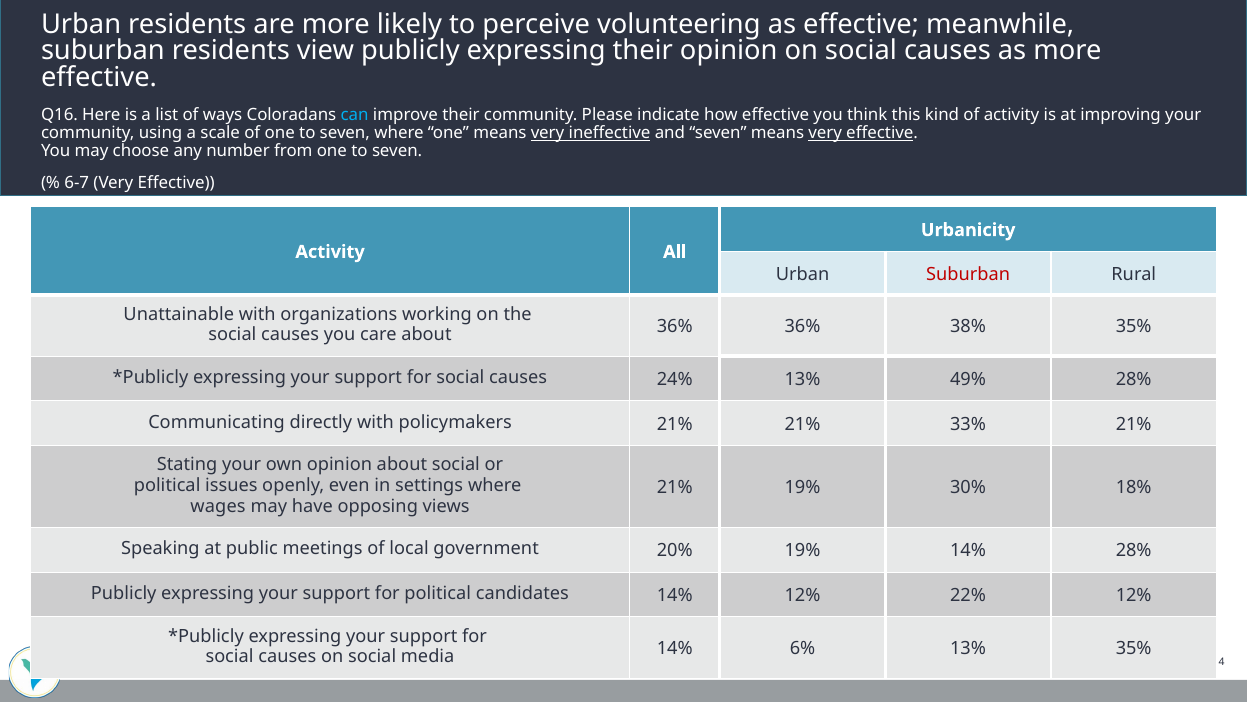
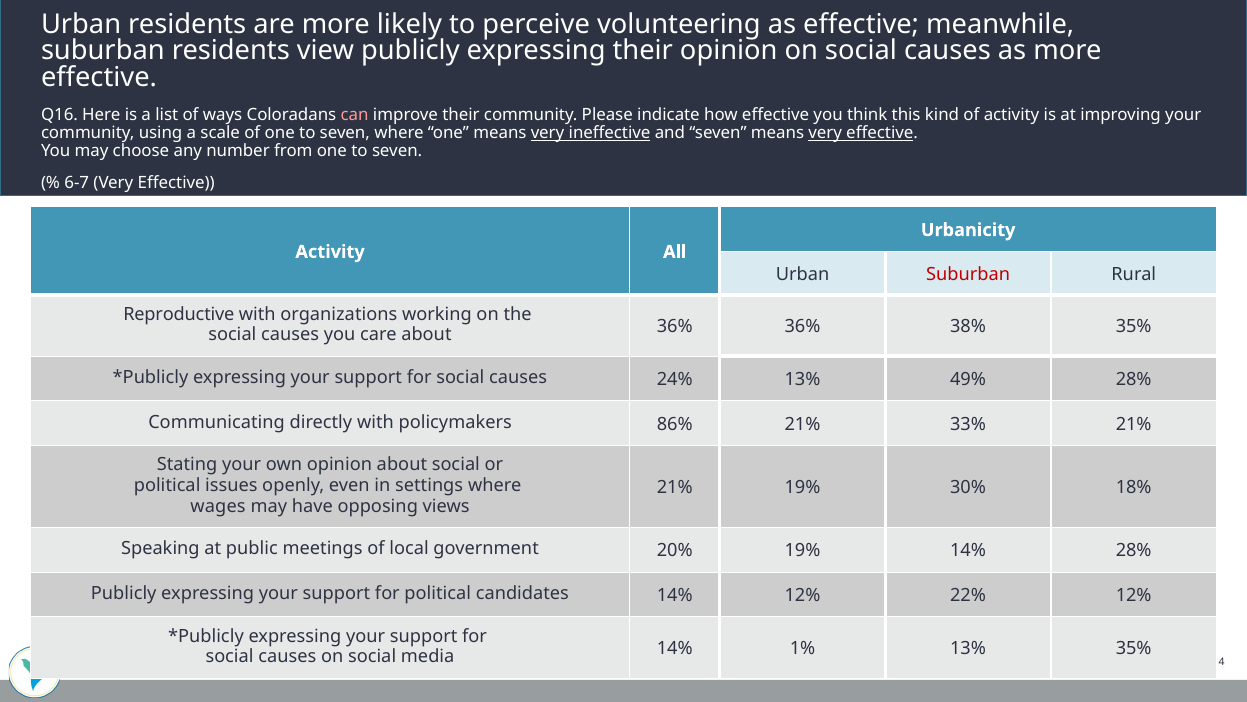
can colour: light blue -> pink
Unattainable: Unattainable -> Reproductive
policymakers 21%: 21% -> 86%
6%: 6% -> 1%
